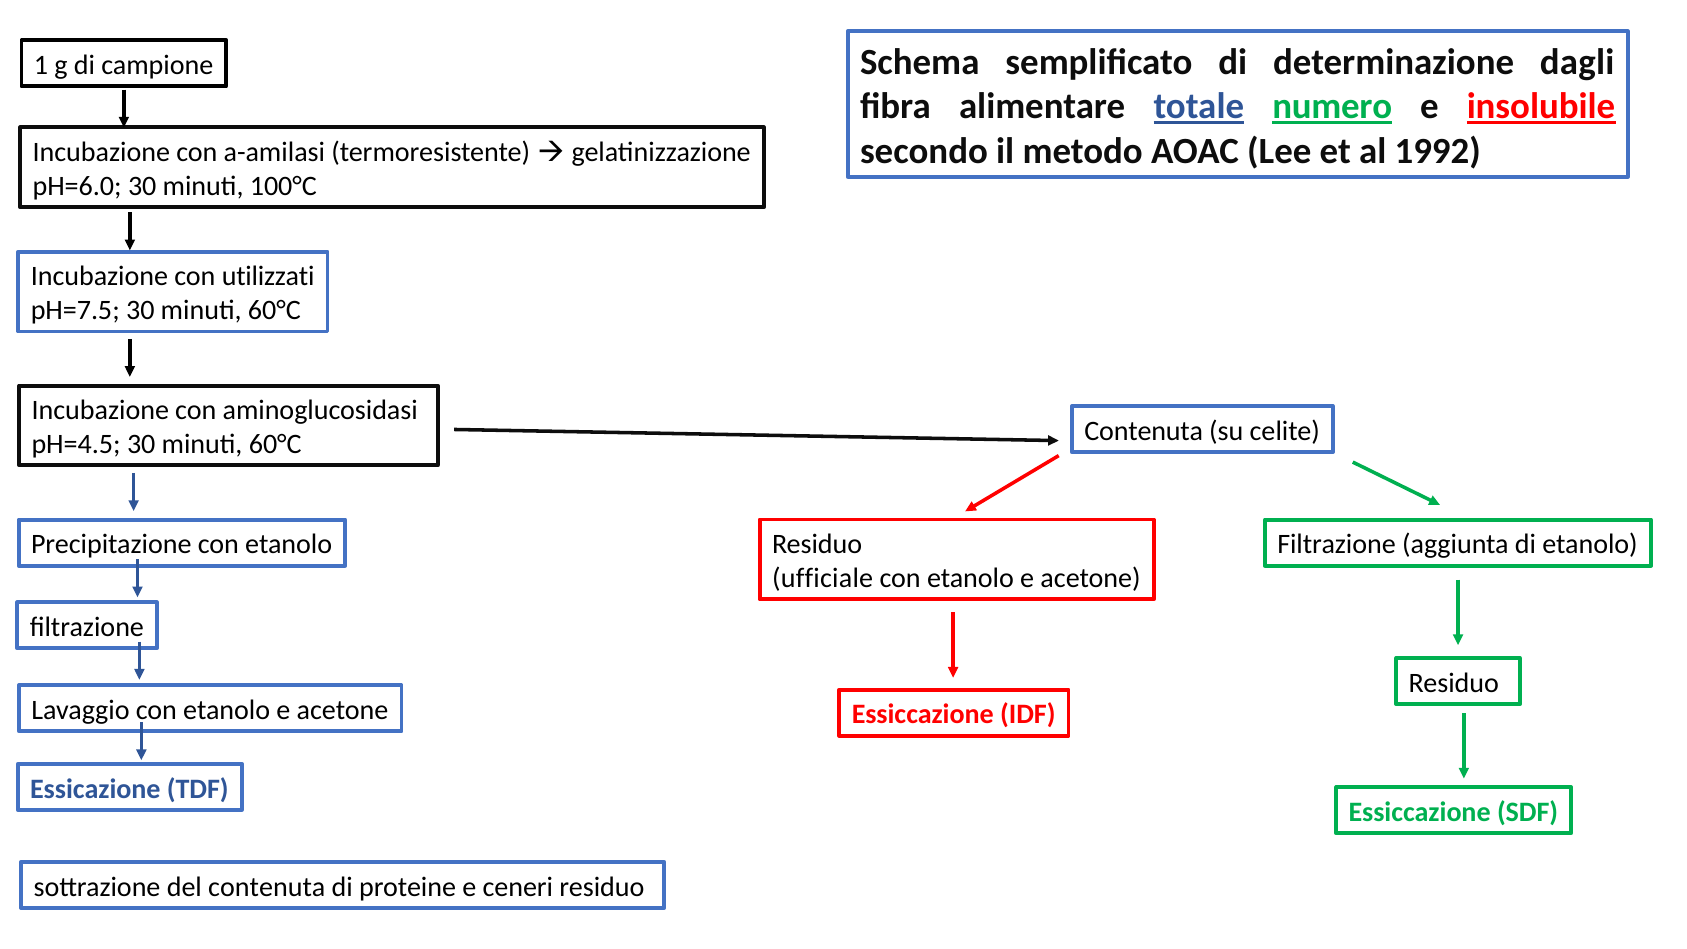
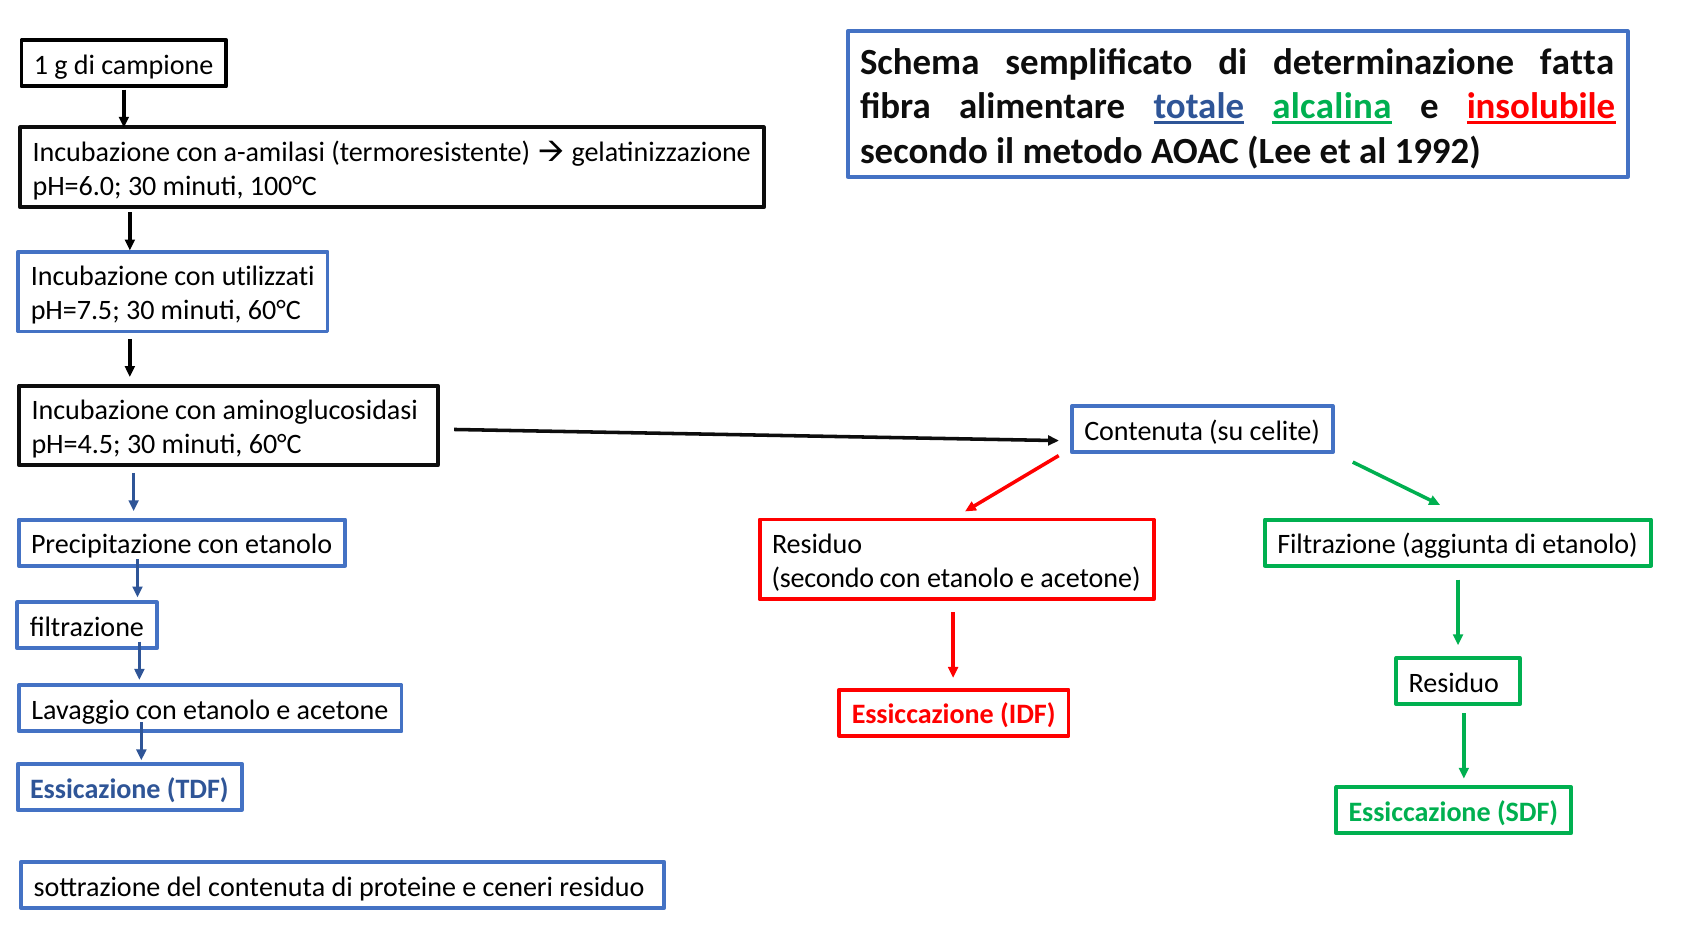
dagli: dagli -> fatta
numero: numero -> alcalina
ufficiale at (823, 578): ufficiale -> secondo
